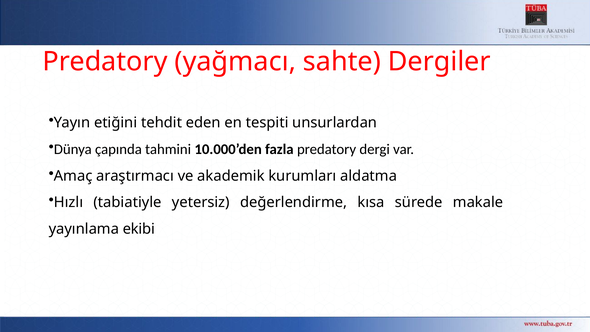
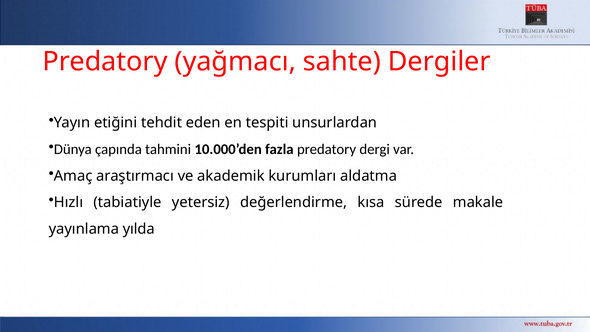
ekibi: ekibi -> yılda
